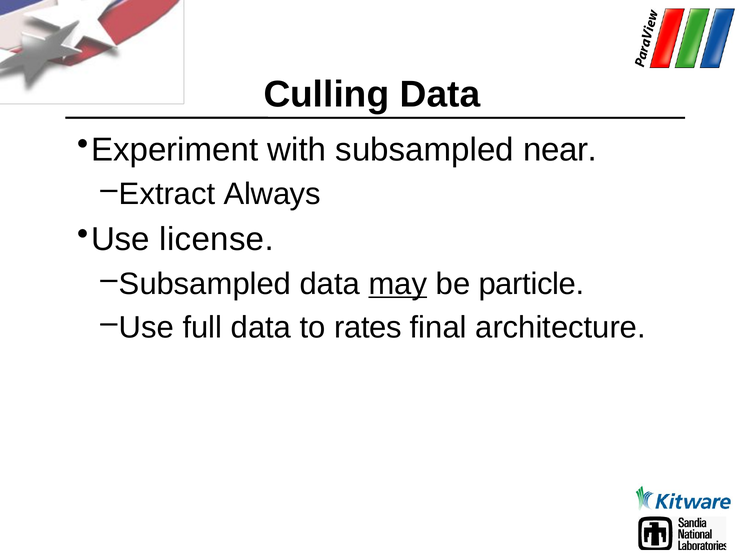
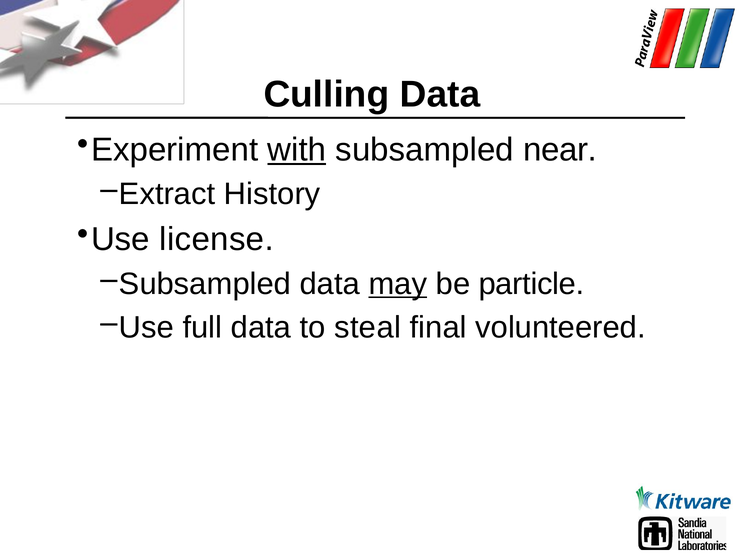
with underline: none -> present
Always: Always -> History
rates: rates -> steal
architecture: architecture -> volunteered
